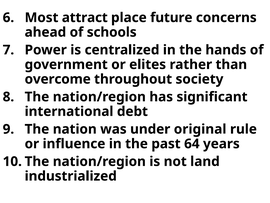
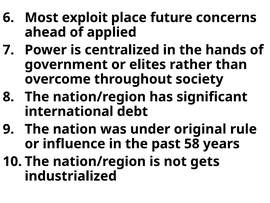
attract: attract -> exploit
schools: schools -> applied
64: 64 -> 58
land: land -> gets
